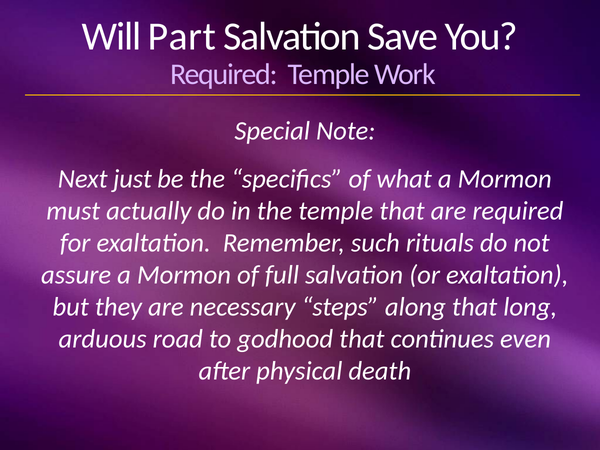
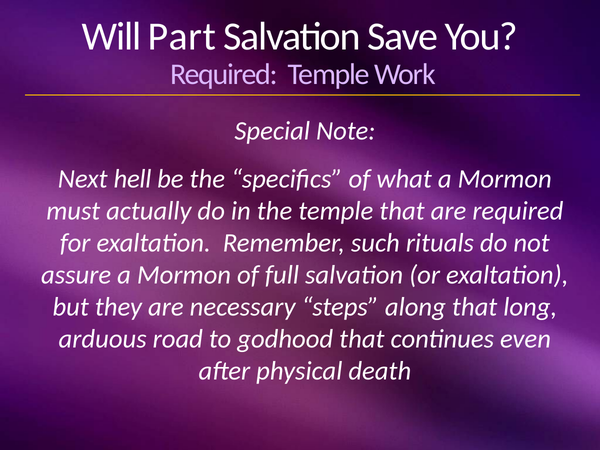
just: just -> hell
